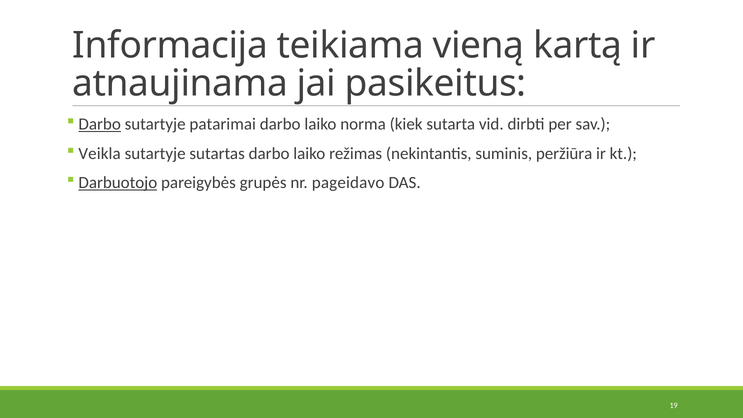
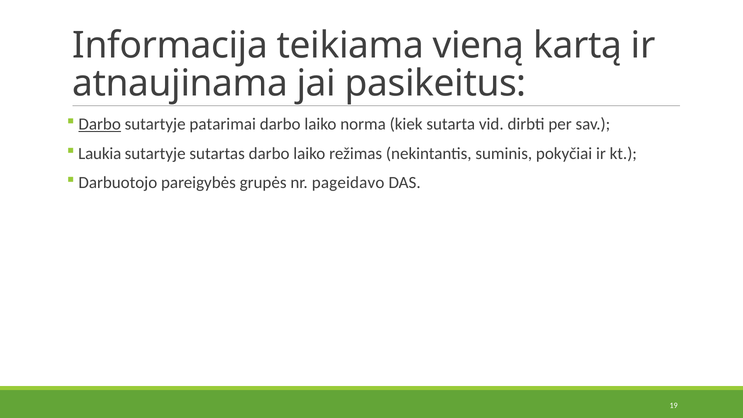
Veikla: Veikla -> Laukia
peržiūra: peržiūra -> pokyčiai
Darbuotojo underline: present -> none
